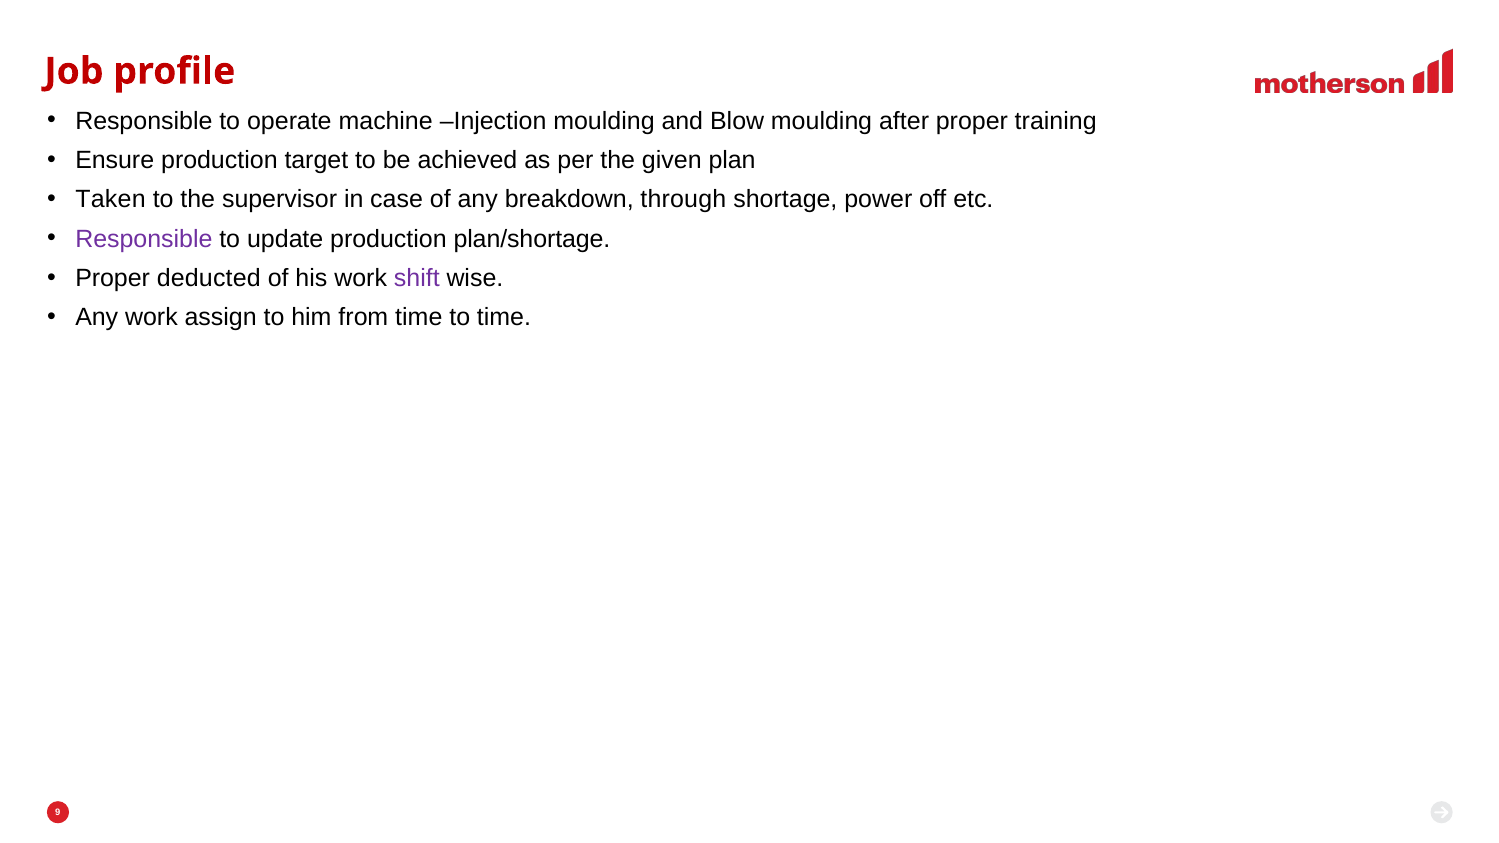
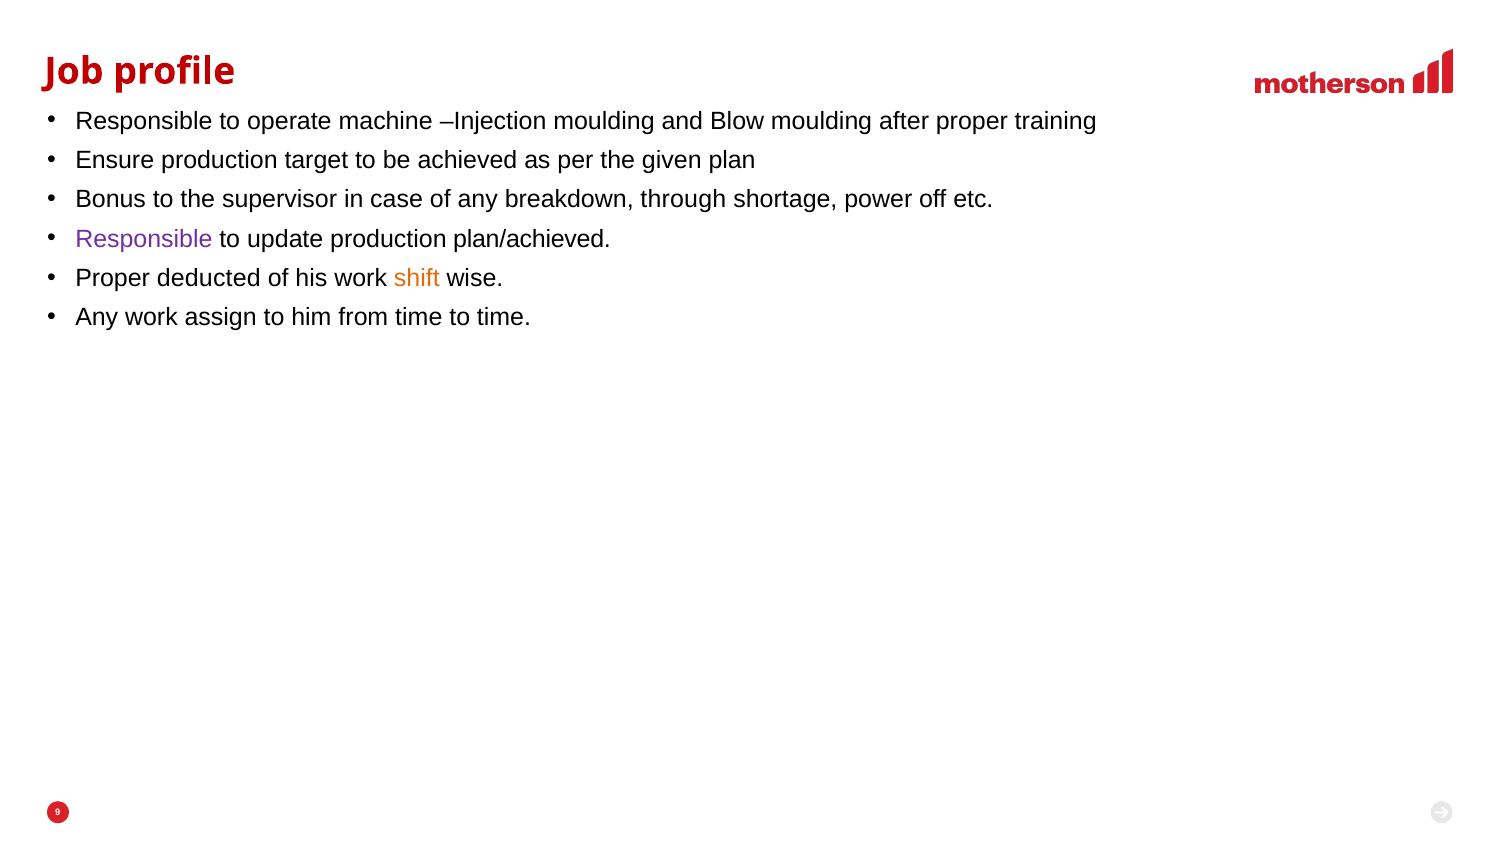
Taken: Taken -> Bonus
plan/shortage: plan/shortage -> plan/achieved
shift colour: purple -> orange
